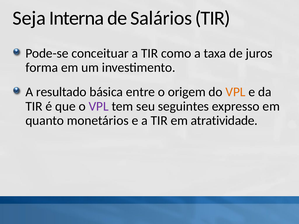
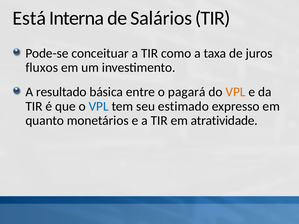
Seja: Seja -> Está
forma: forma -> fluxos
origem: origem -> pagará
VPL at (99, 106) colour: purple -> blue
seguintes: seguintes -> estimado
